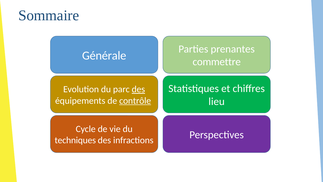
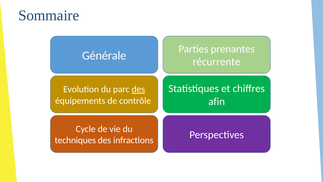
commettre: commettre -> récurrente
contrôle underline: present -> none
lieu: lieu -> afin
